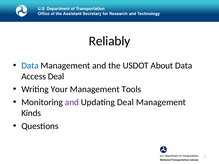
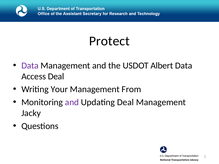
Reliably: Reliably -> Protect
Data at (30, 66) colour: blue -> purple
About: About -> Albert
Tools: Tools -> From
Kinds: Kinds -> Jacky
